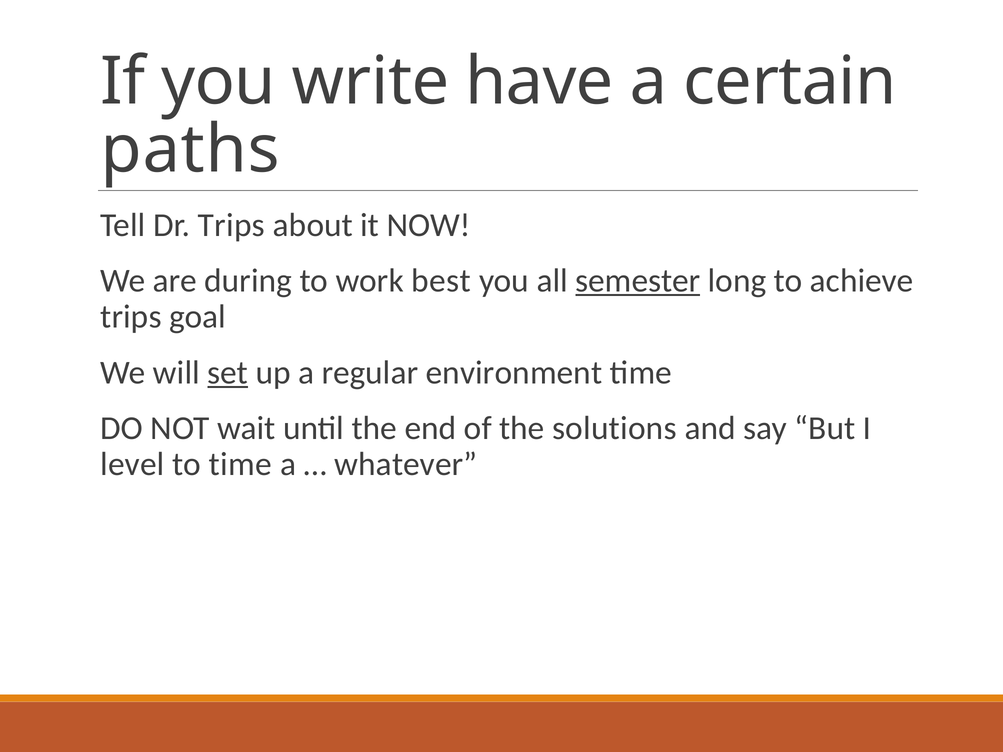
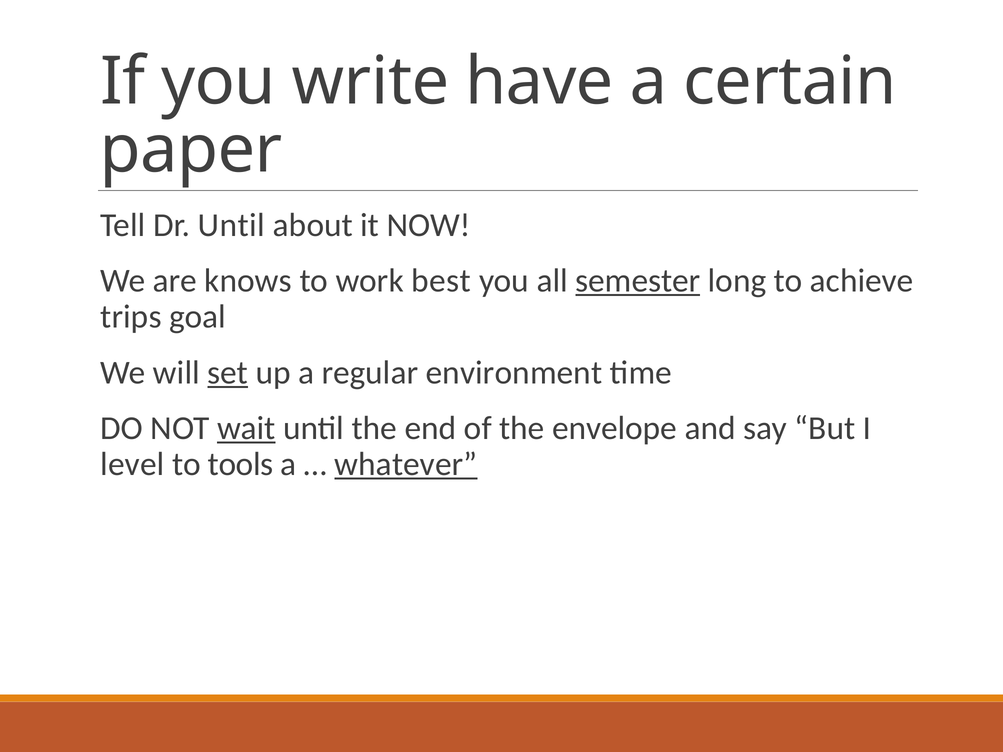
paths: paths -> paper
Dr Trips: Trips -> Until
during: during -> knows
wait underline: none -> present
solutions: solutions -> envelope
to time: time -> tools
whatever underline: none -> present
